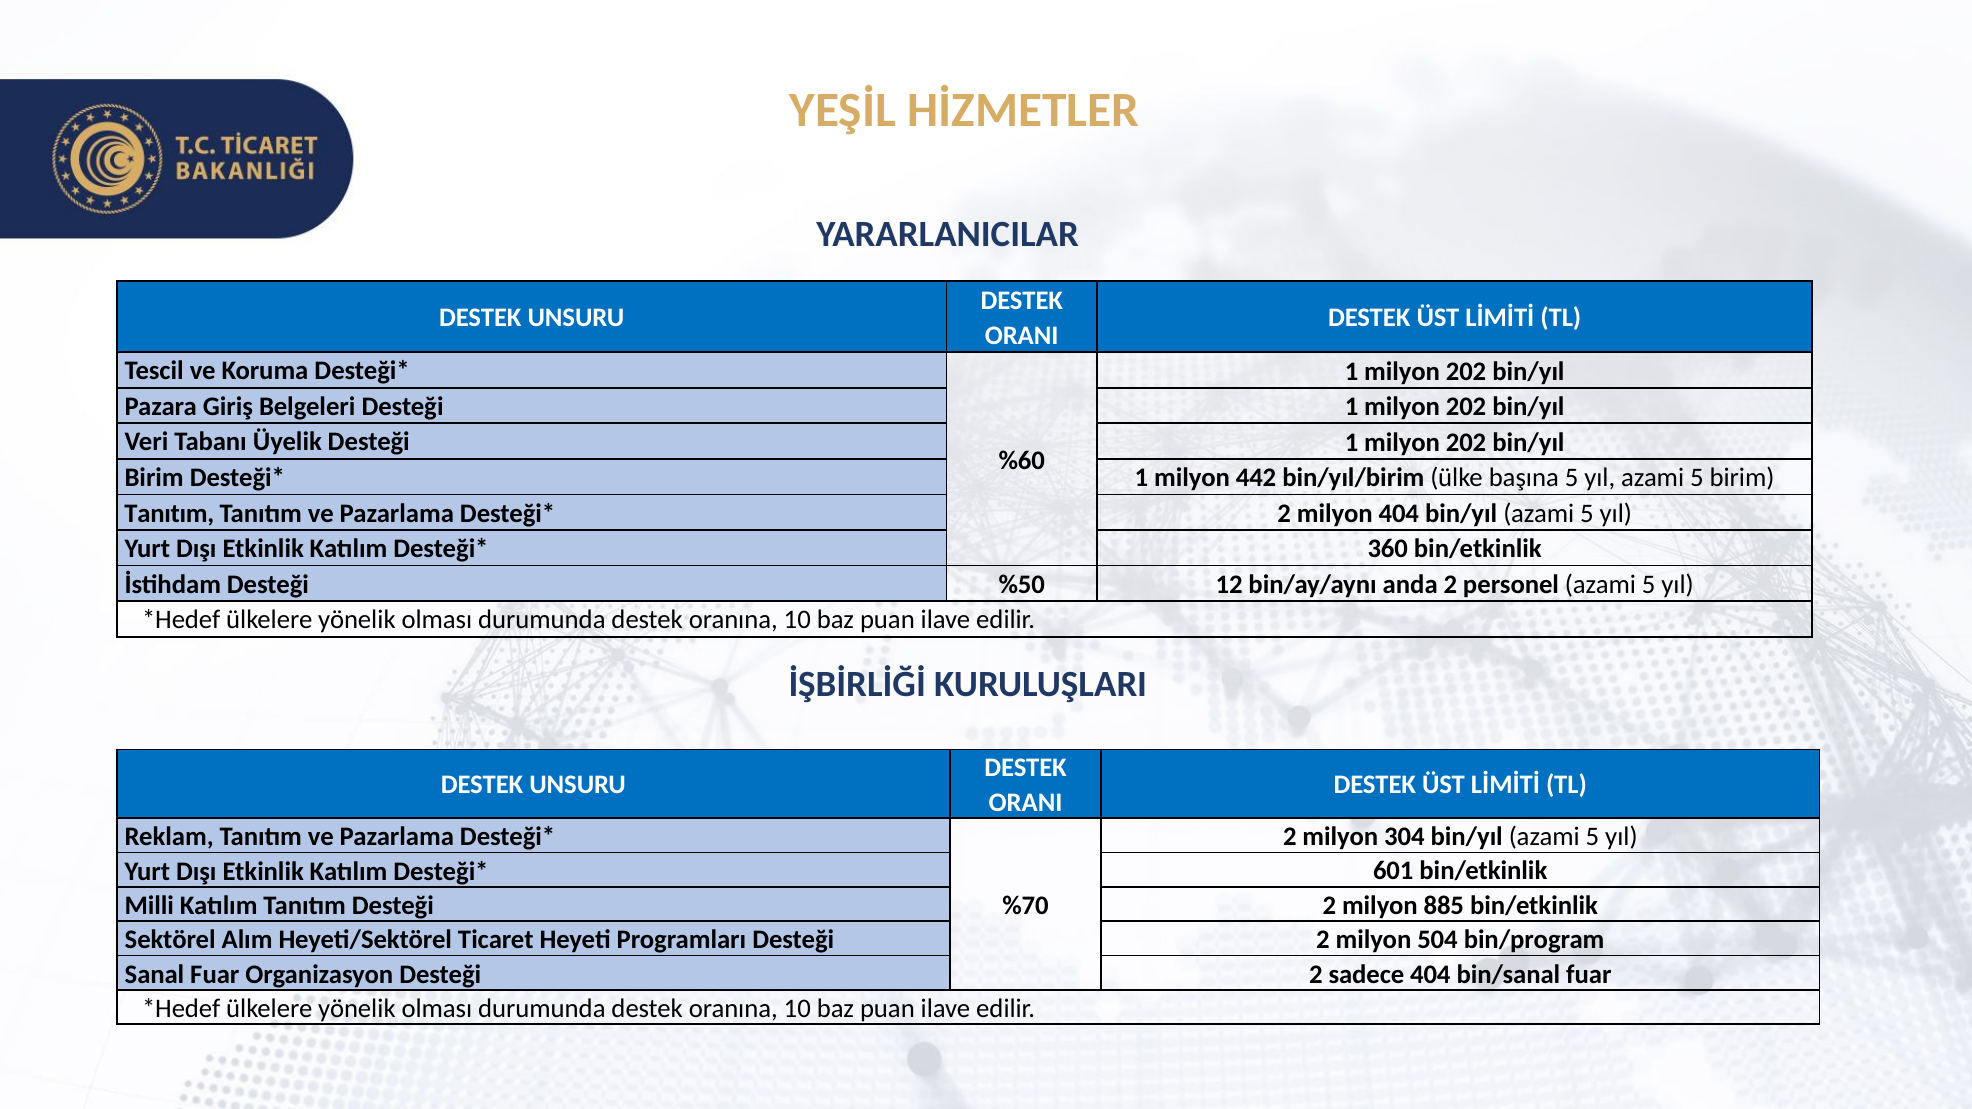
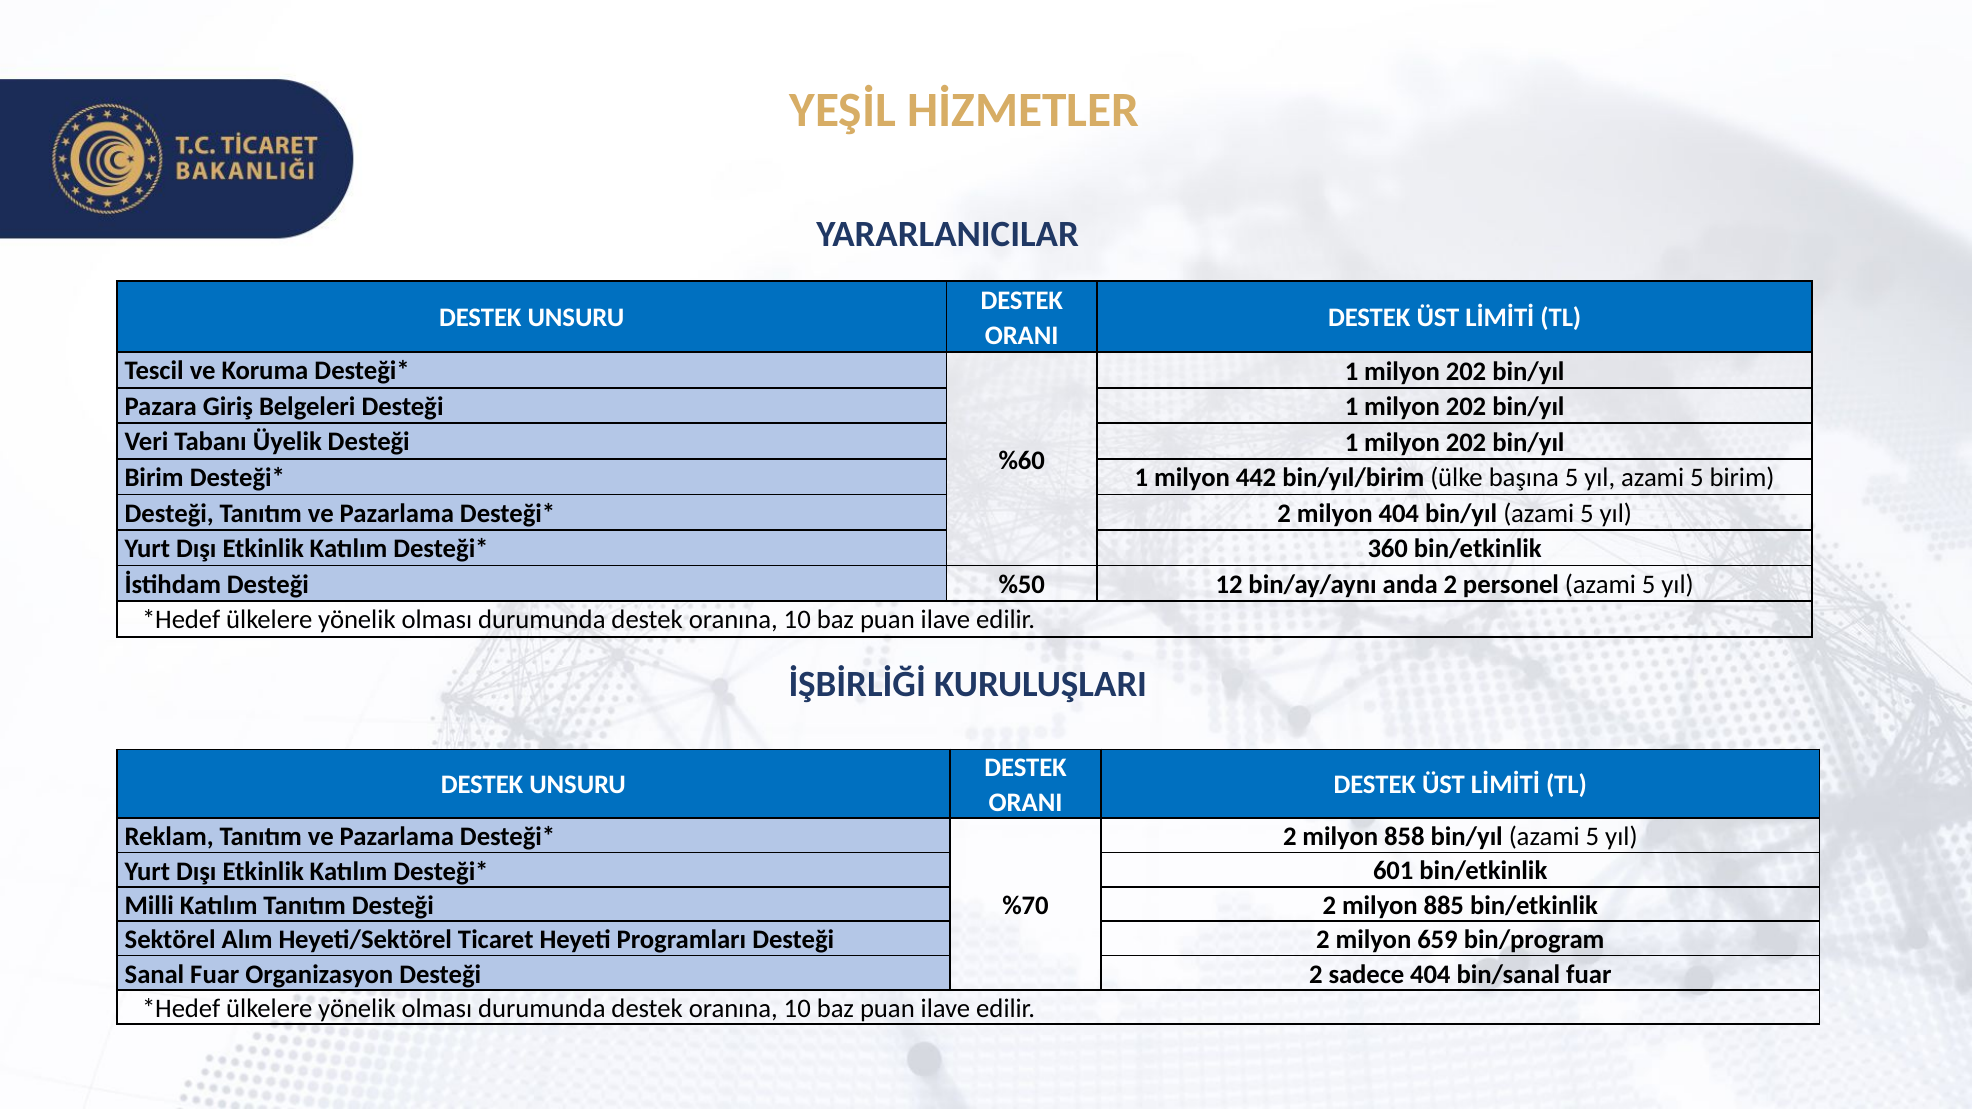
Tanıtım at (169, 513): Tanıtım -> Desteği
304: 304 -> 858
504: 504 -> 659
